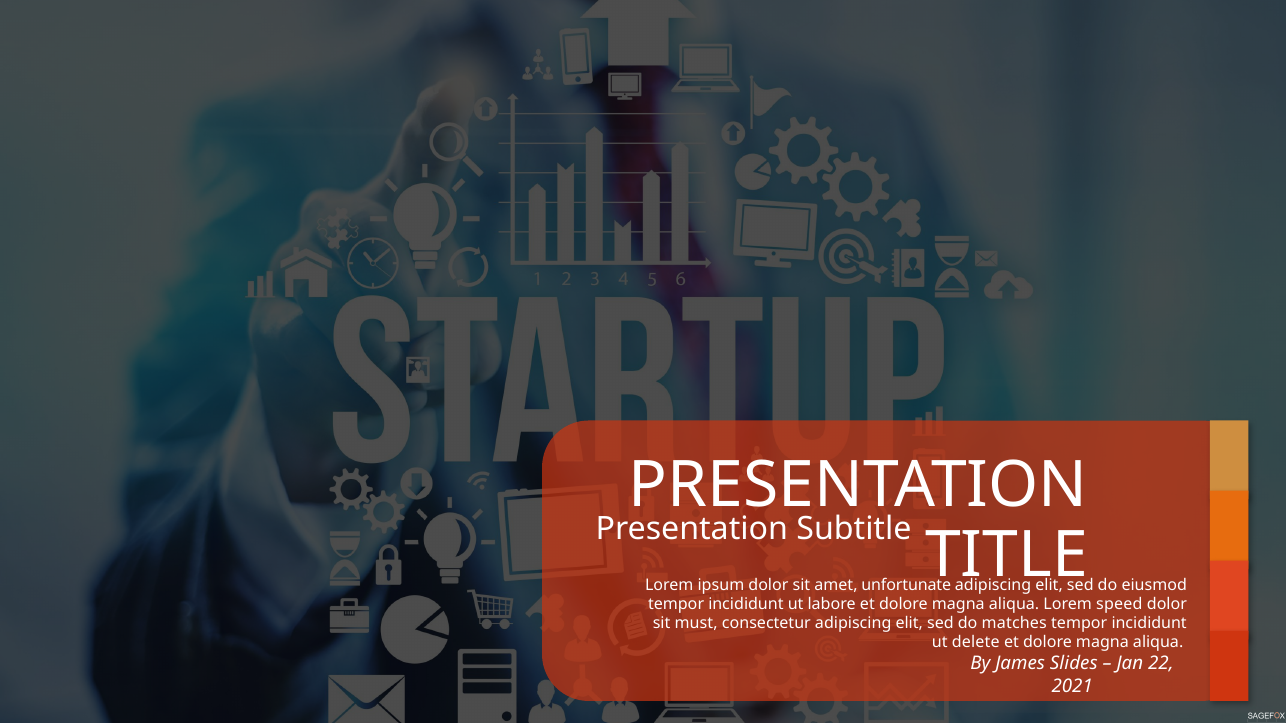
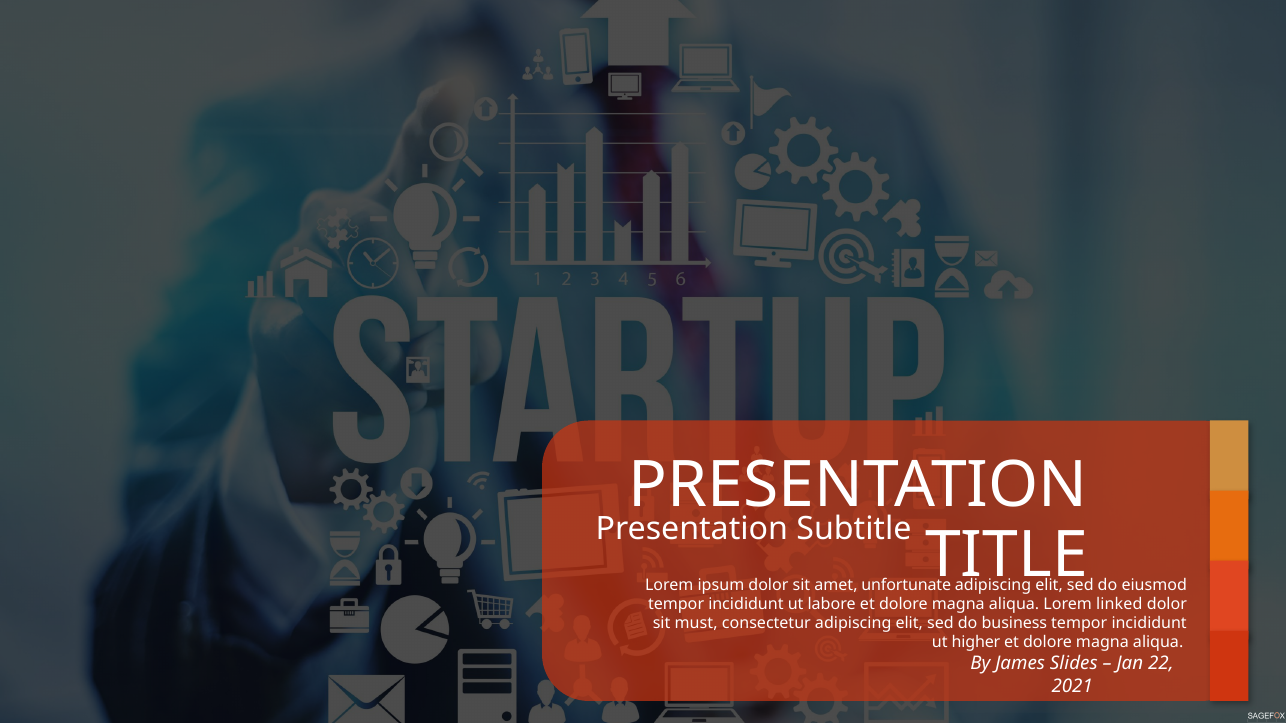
speed: speed -> linked
matches: matches -> business
delete: delete -> higher
